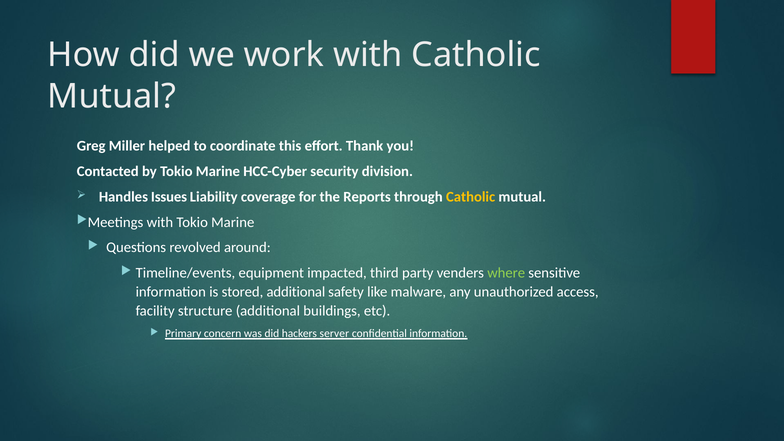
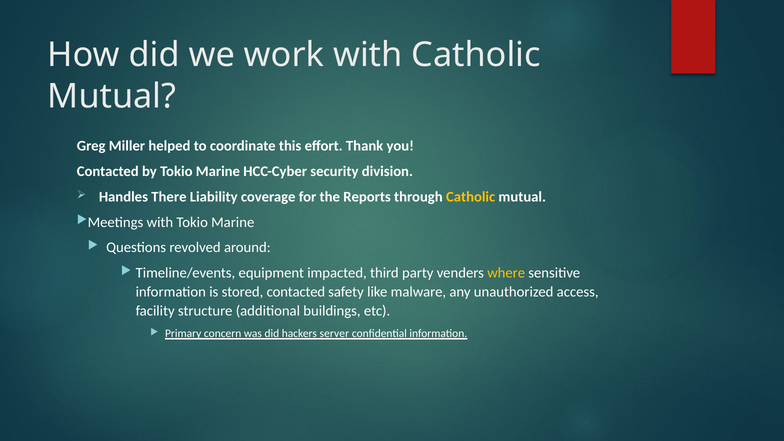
Issues: Issues -> There
where colour: light green -> yellow
stored additional: additional -> contacted
